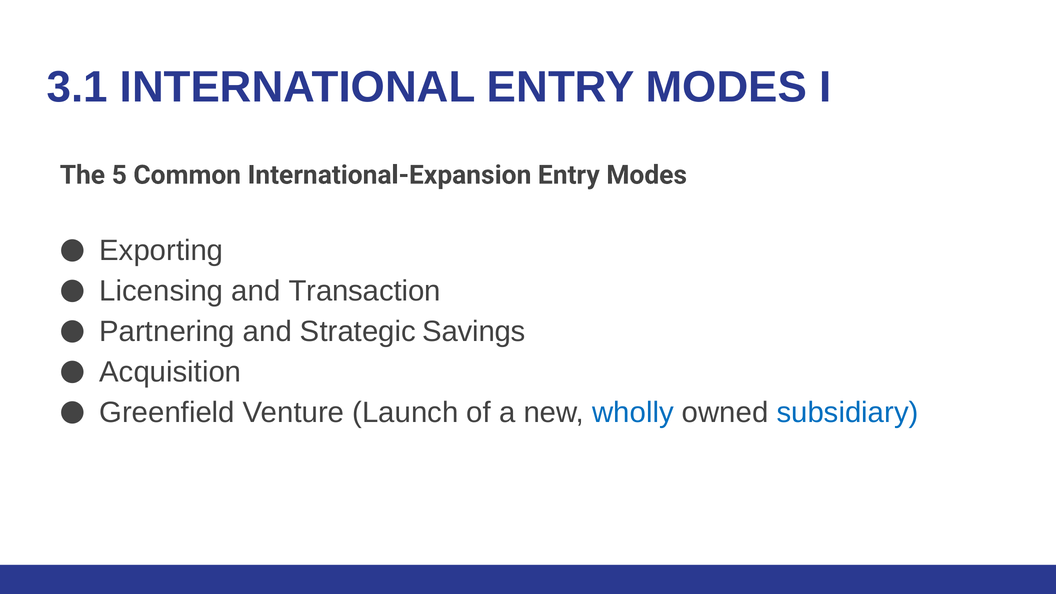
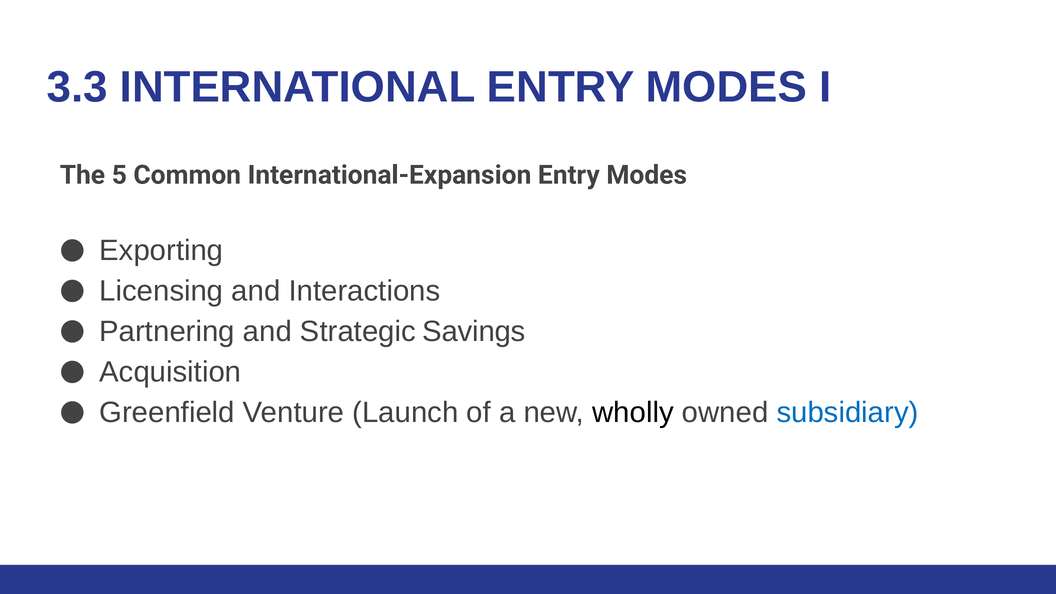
3.1: 3.1 -> 3.3
Transaction: Transaction -> Interactions
wholly colour: blue -> black
